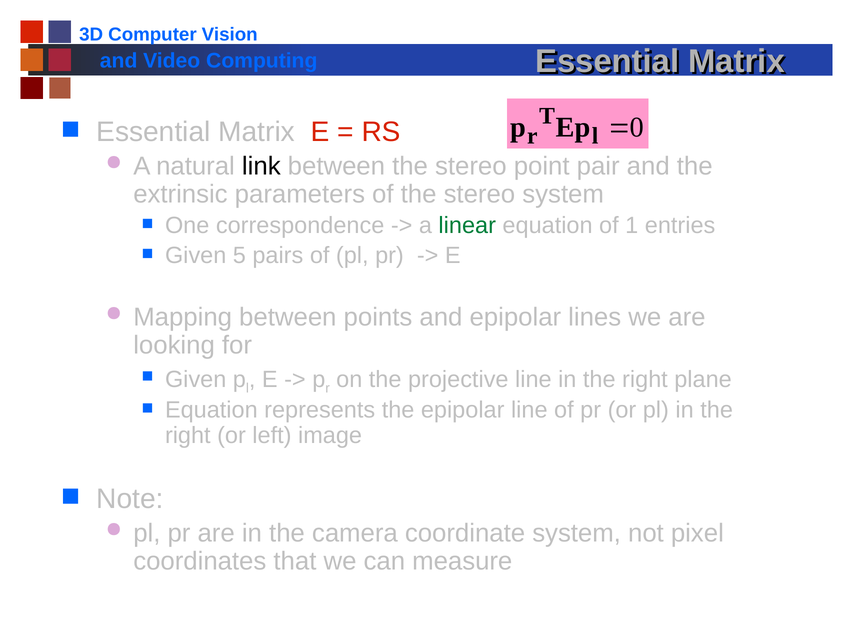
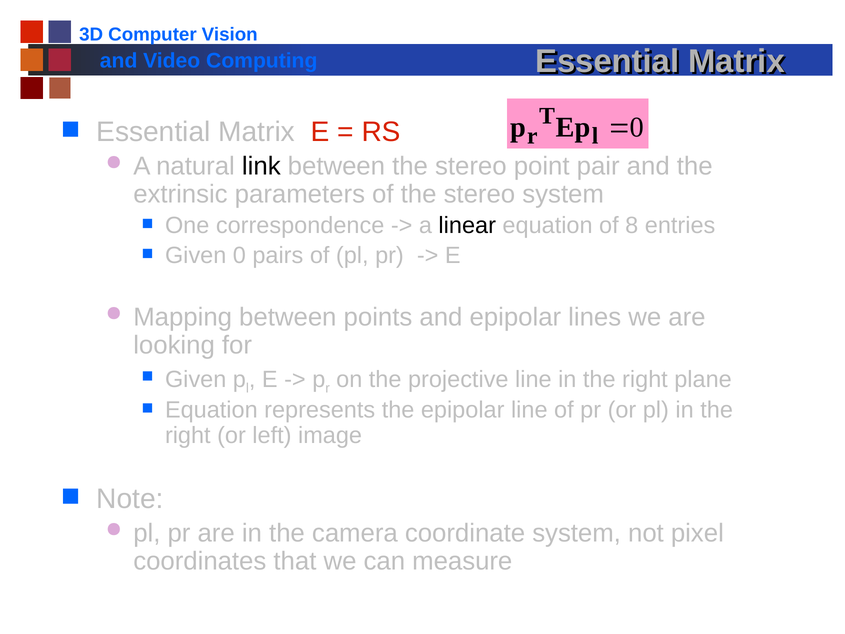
linear colour: green -> black
1: 1 -> 8
Given 5: 5 -> 0
